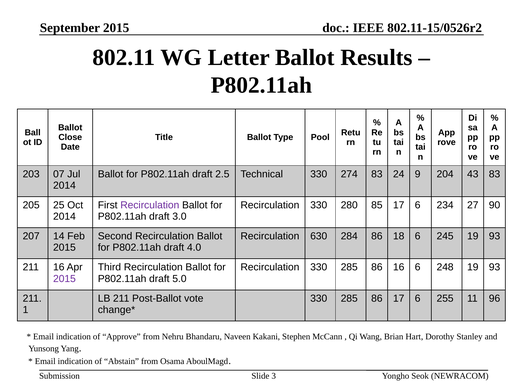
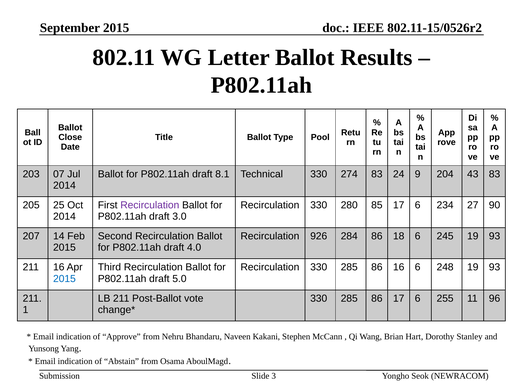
2.5: 2.5 -> 8.1
630: 630 -> 926
2015 at (64, 279) colour: purple -> blue
